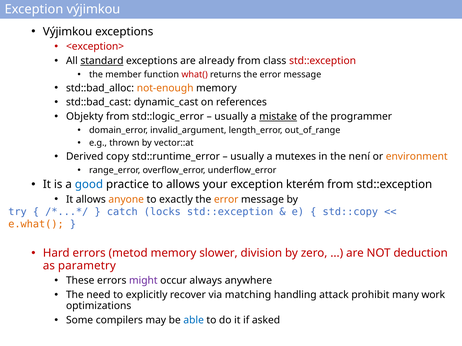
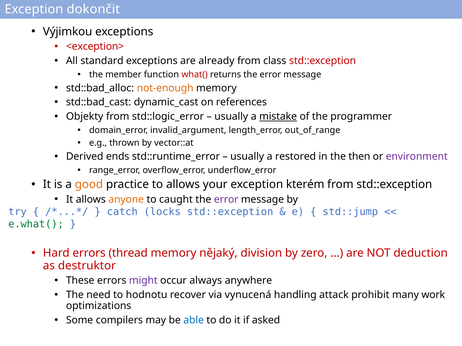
Exception výjimkou: výjimkou -> dokončit
standard underline: present -> none
copy: copy -> ends
mutexes: mutexes -> restored
není: není -> then
environment colour: orange -> purple
good colour: blue -> orange
exactly: exactly -> caught
error at (226, 200) colour: orange -> purple
std::copy: std::copy -> std::jump
e.what( colour: orange -> green
metod: metod -> thread
slower: slower -> nějaký
parametry: parametry -> destruktor
explicitly: explicitly -> hodnotu
matching: matching -> vynucená
